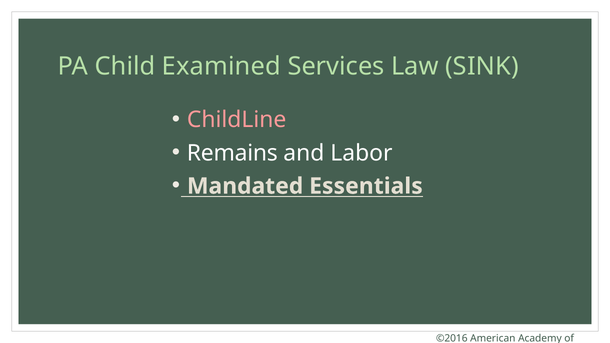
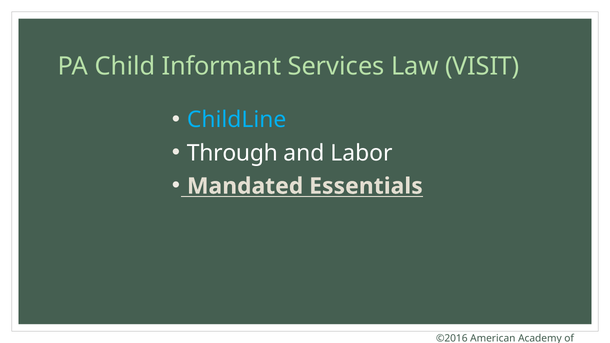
Examined: Examined -> Informant
SINK: SINK -> VISIT
ChildLine colour: pink -> light blue
Remains: Remains -> Through
